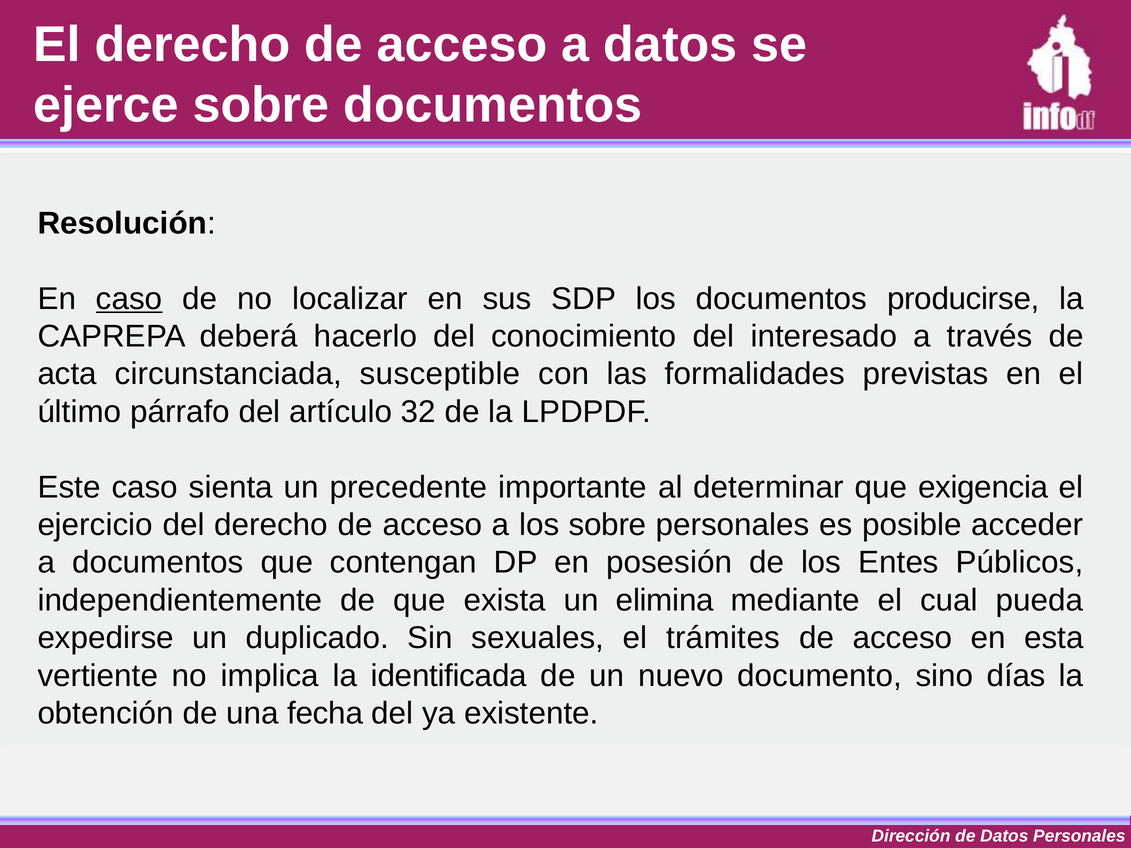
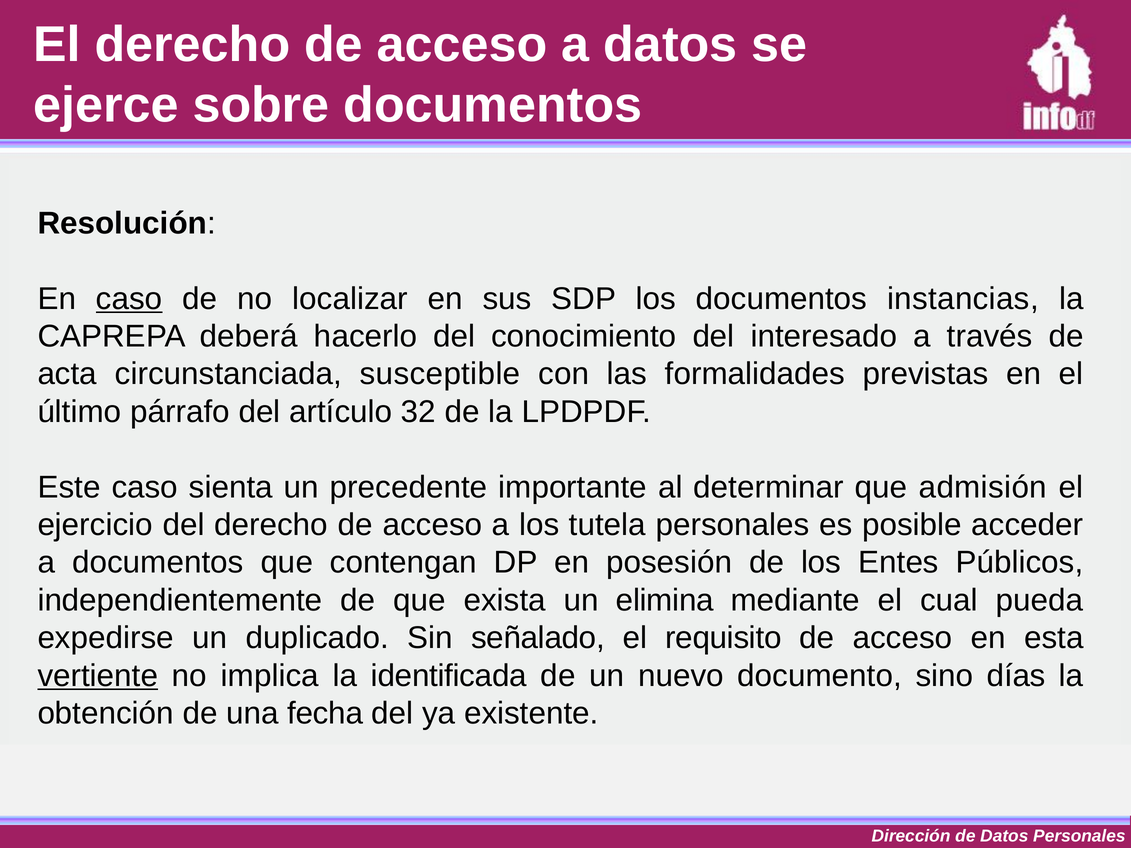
producirse: producirse -> instancias
exigencia: exigencia -> admisión
los sobre: sobre -> tutela
sexuales: sexuales -> señalado
trámites: trámites -> requisito
vertiente underline: none -> present
